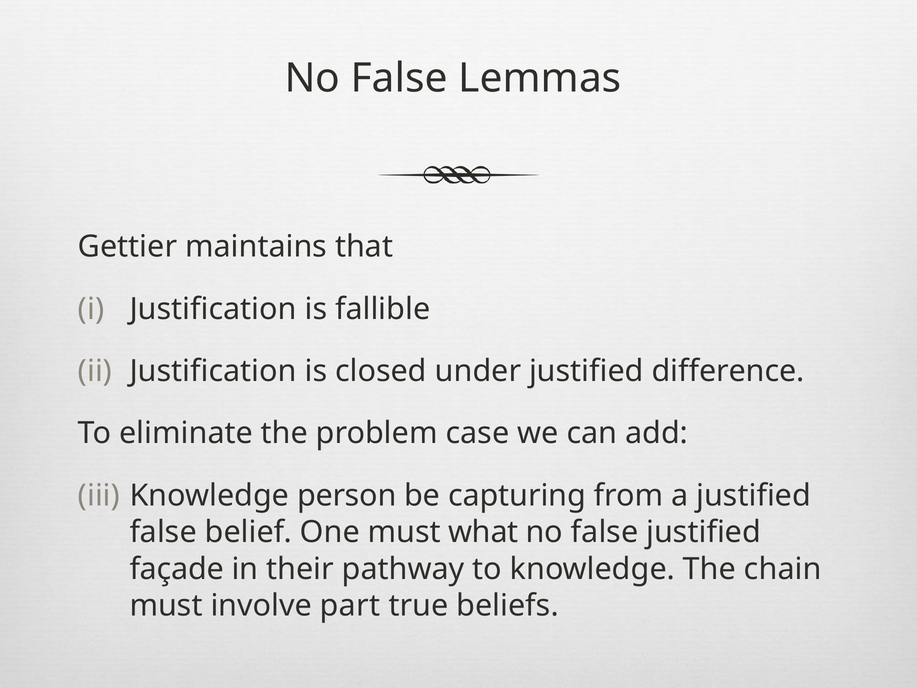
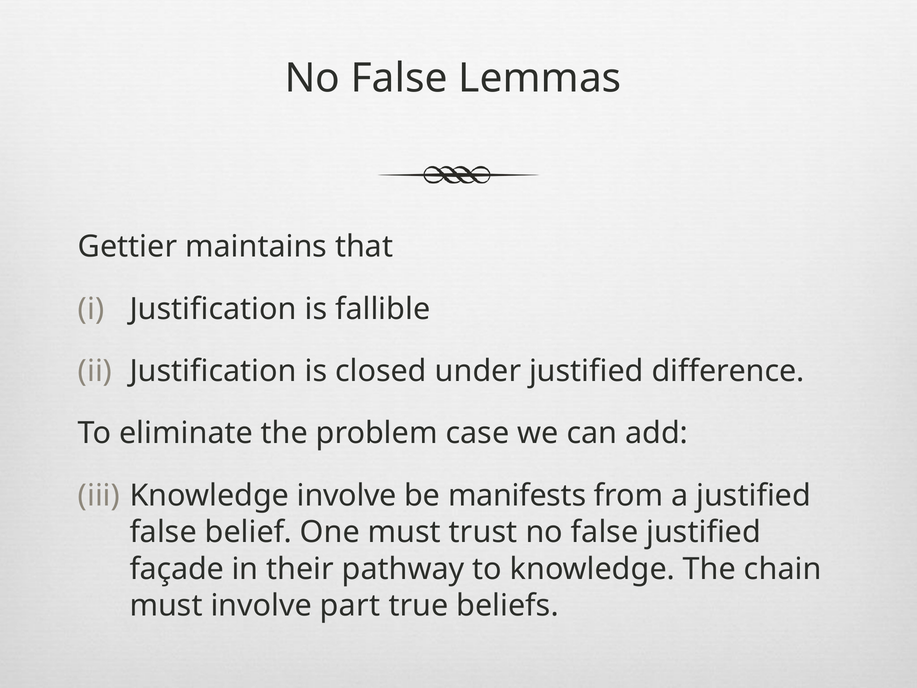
Knowledge person: person -> involve
capturing: capturing -> manifests
what: what -> trust
